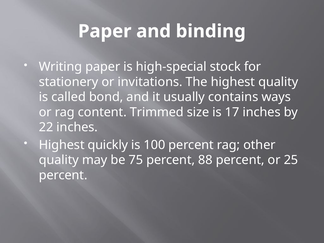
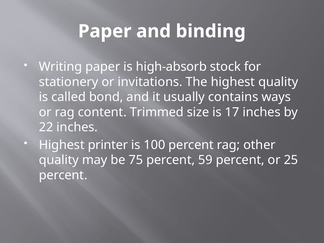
high-special: high-special -> high-absorb
quickly: quickly -> printer
88: 88 -> 59
